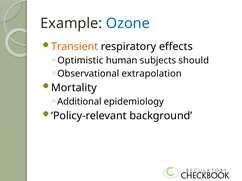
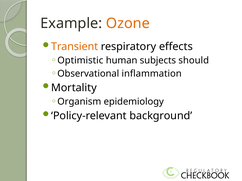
Ozone colour: blue -> orange
extrapolation: extrapolation -> inflammation
Additional: Additional -> Organism
